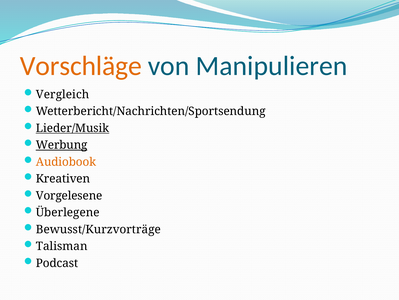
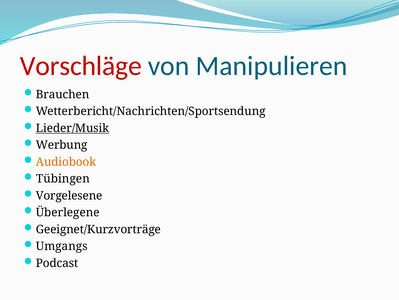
Vorschläge colour: orange -> red
Vergleich: Vergleich -> Brauchen
Werbung underline: present -> none
Kreativen: Kreativen -> Tübingen
Bewusst/Kurzvorträge: Bewusst/Kurzvorträge -> Geeignet/Kurzvorträge
Talisman: Talisman -> Umgangs
